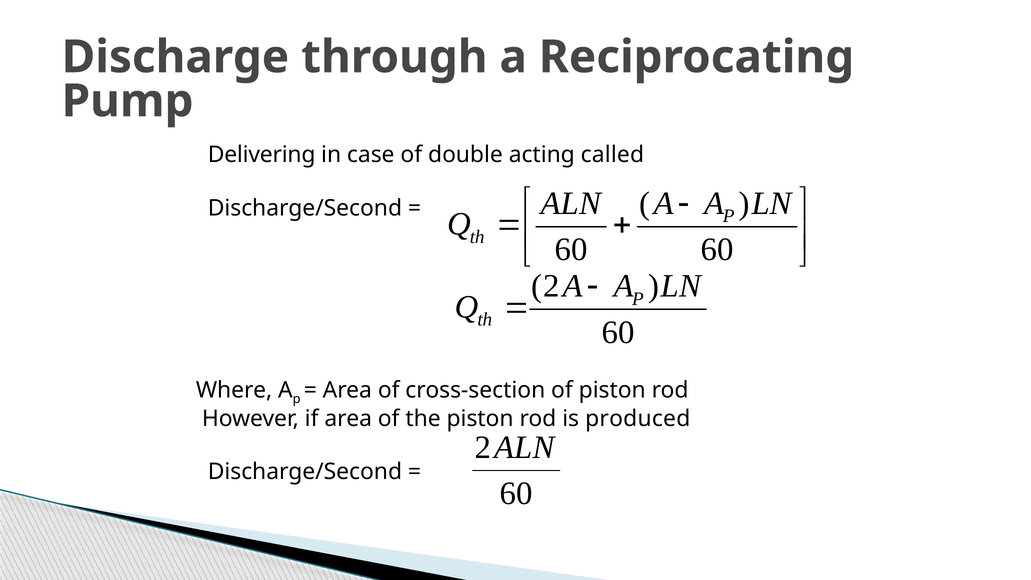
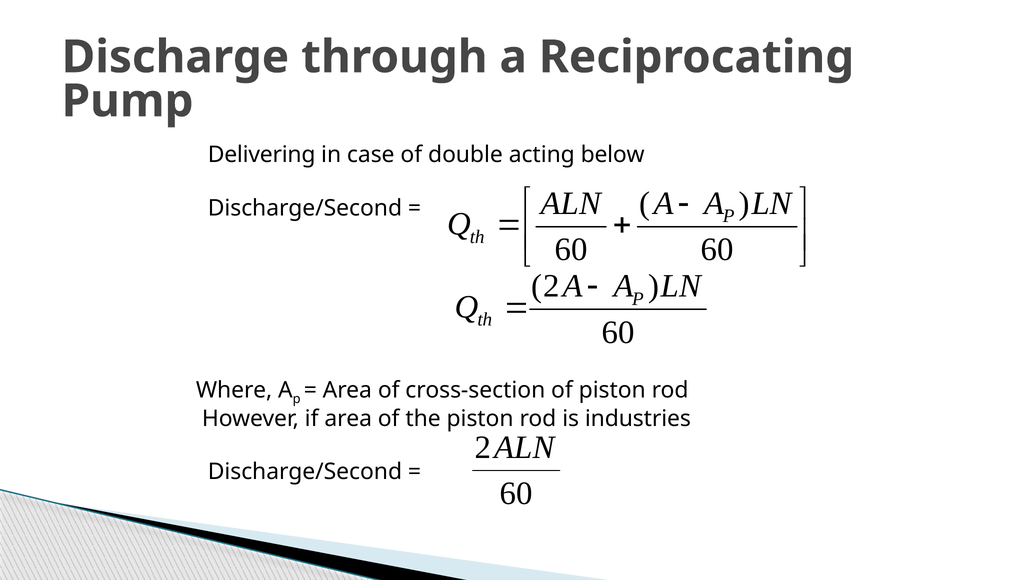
called: called -> below
produced: produced -> industries
